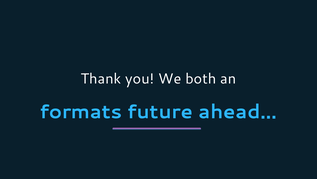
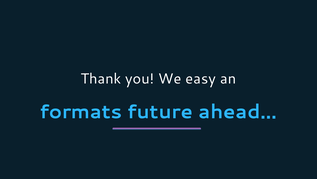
both: both -> easy
